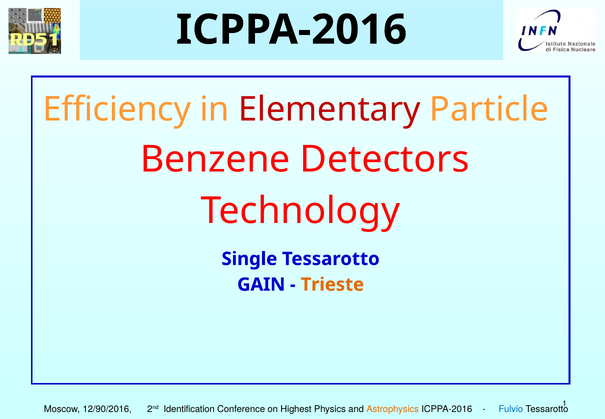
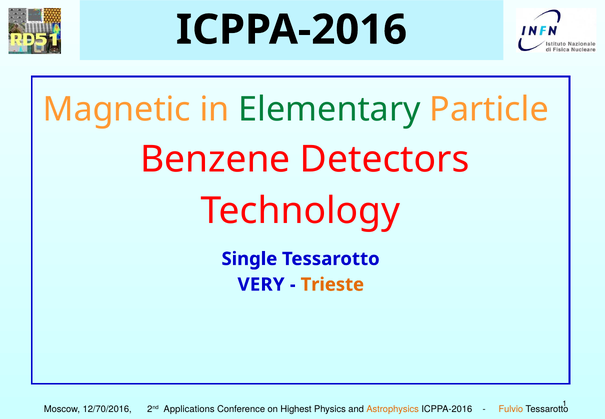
Efficiency: Efficiency -> Magnetic
Elementary colour: red -> green
GAIN: GAIN -> VERY
12/90/2016: 12/90/2016 -> 12/70/2016
Identification: Identification -> Applications
Fulvio colour: blue -> orange
